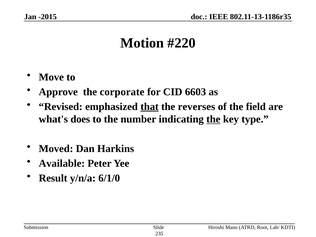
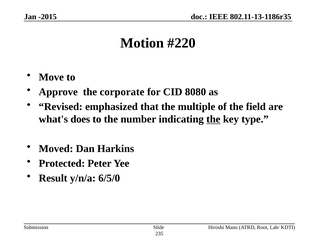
6603: 6603 -> 8080
that underline: present -> none
reverses: reverses -> multiple
Available: Available -> Protected
6/1/0: 6/1/0 -> 6/5/0
